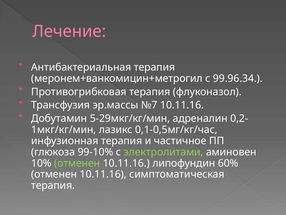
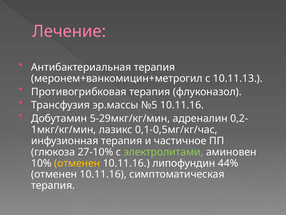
99.96.34: 99.96.34 -> 10.11.13
№7: №7 -> №5
99-10%: 99-10% -> 27-10%
отменен at (77, 163) colour: light green -> yellow
60%: 60% -> 44%
